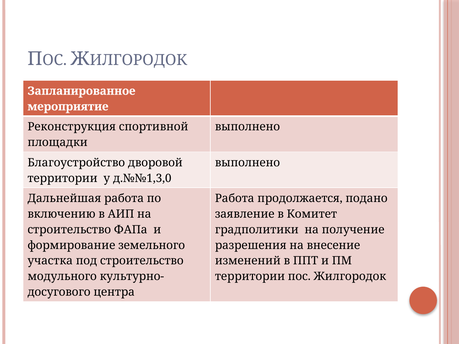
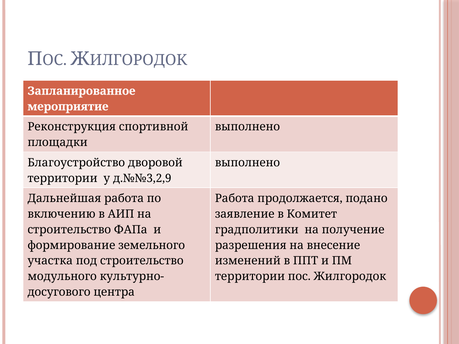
д.№№1,3,0: д.№№1,3,0 -> д.№№3,2,9
